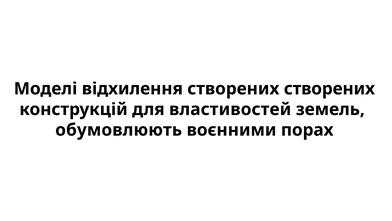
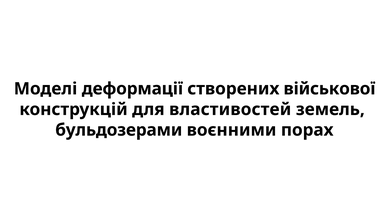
відхилення: відхилення -> деформації
створених створених: створених -> військової
обумовлюють: обумовлюють -> бульдозерами
